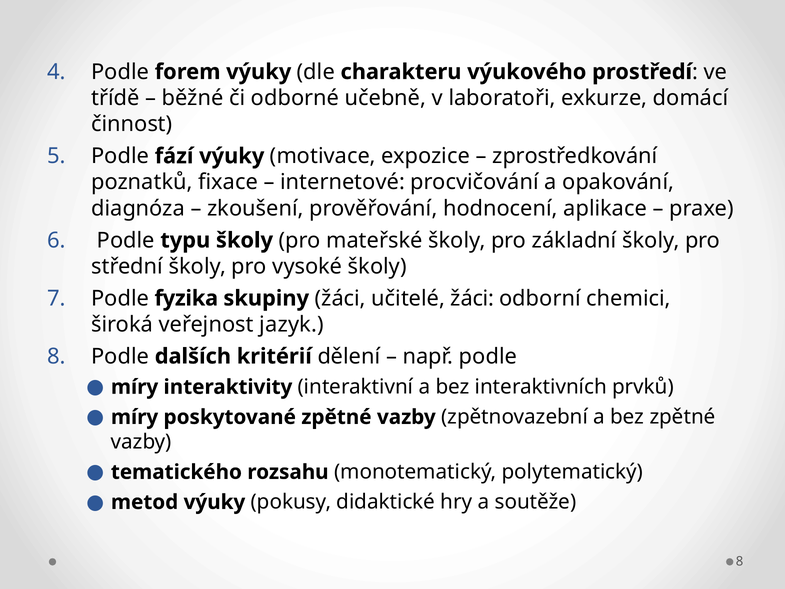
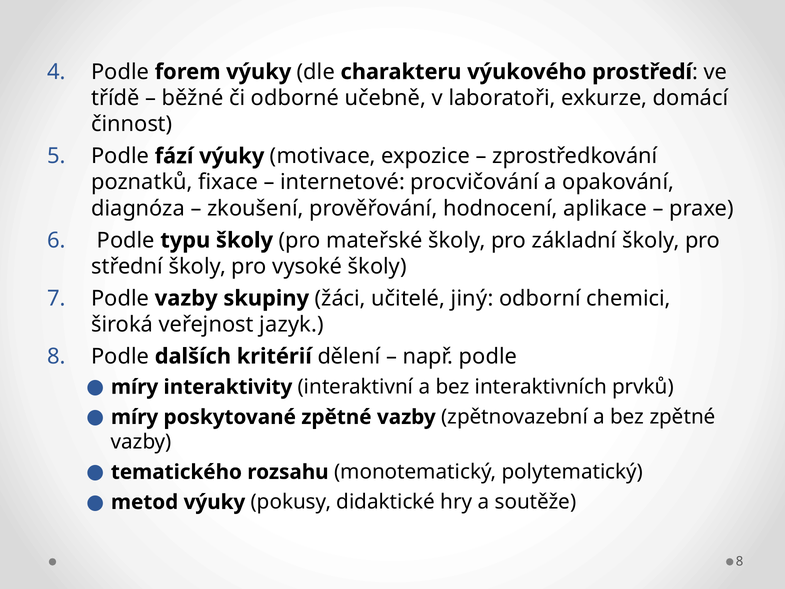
Podle fyzika: fyzika -> vazby
učitelé žáci: žáci -> jiný
